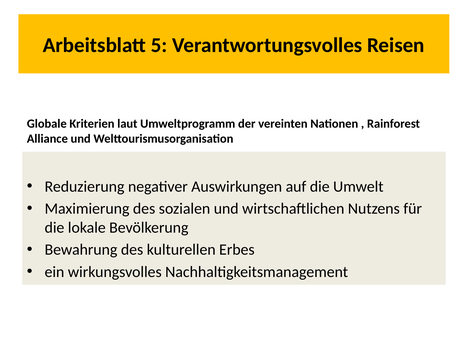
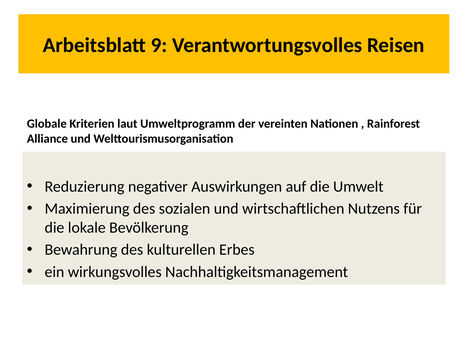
5: 5 -> 9
